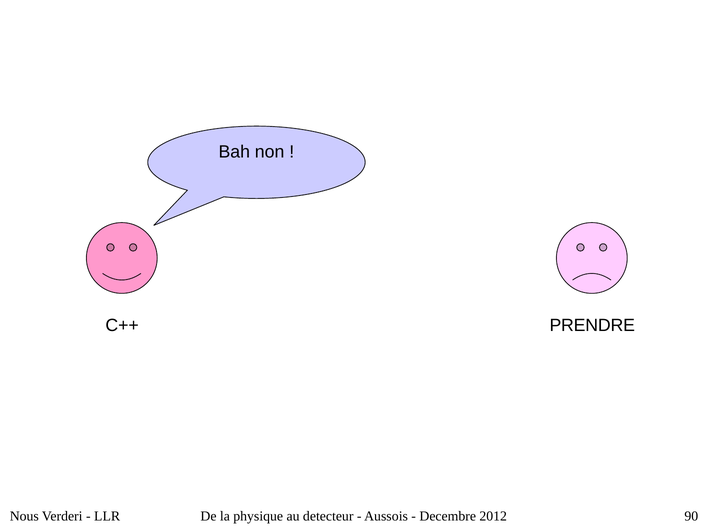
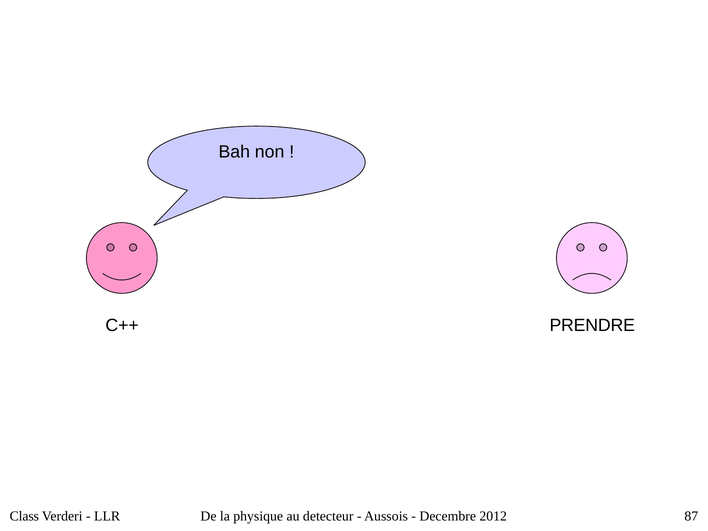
Nous: Nous -> Class
90: 90 -> 87
